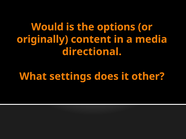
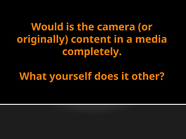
options: options -> camera
directional: directional -> completely
settings: settings -> yourself
